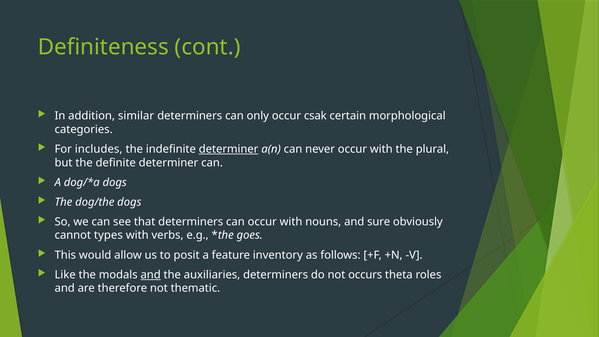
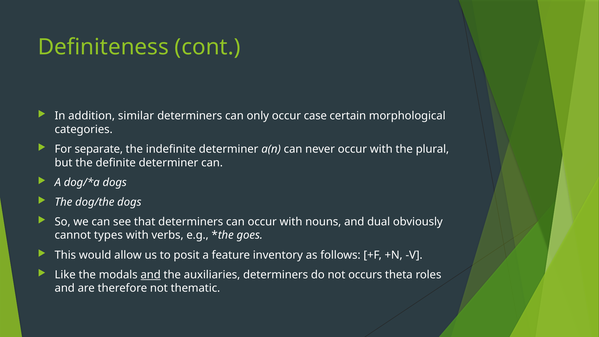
csak: csak -> case
includes: includes -> separate
determiner at (229, 149) underline: present -> none
sure: sure -> dual
